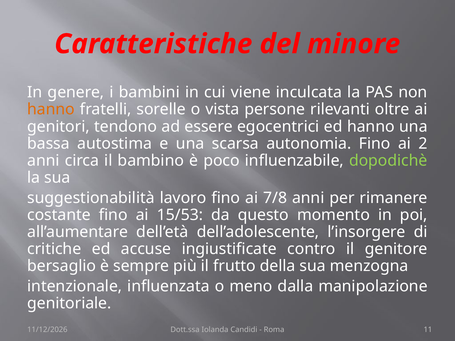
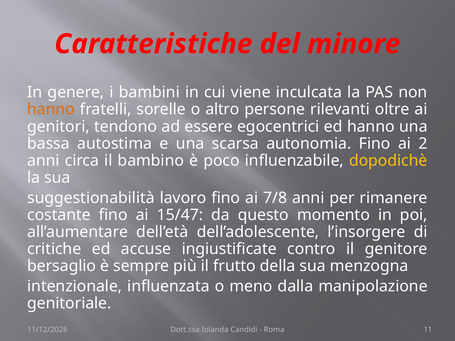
vista: vista -> altro
dopodichè colour: light green -> yellow
15/53: 15/53 -> 15/47
